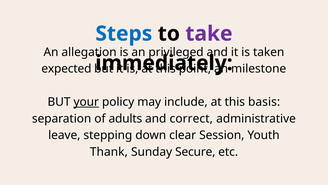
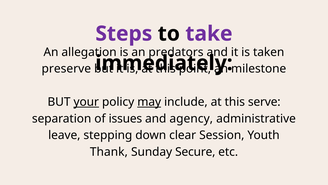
Steps colour: blue -> purple
privileged: privileged -> predators
expected: expected -> preserve
may underline: none -> present
basis: basis -> serve
adults: adults -> issues
correct: correct -> agency
